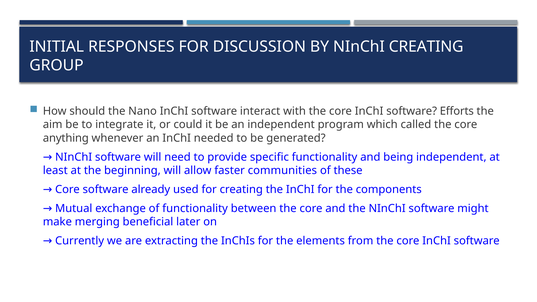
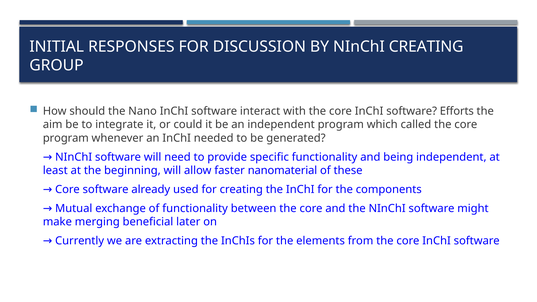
anything at (66, 138): anything -> program
communities: communities -> nanomaterial
